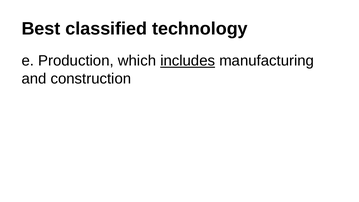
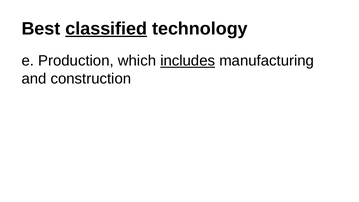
classified underline: none -> present
